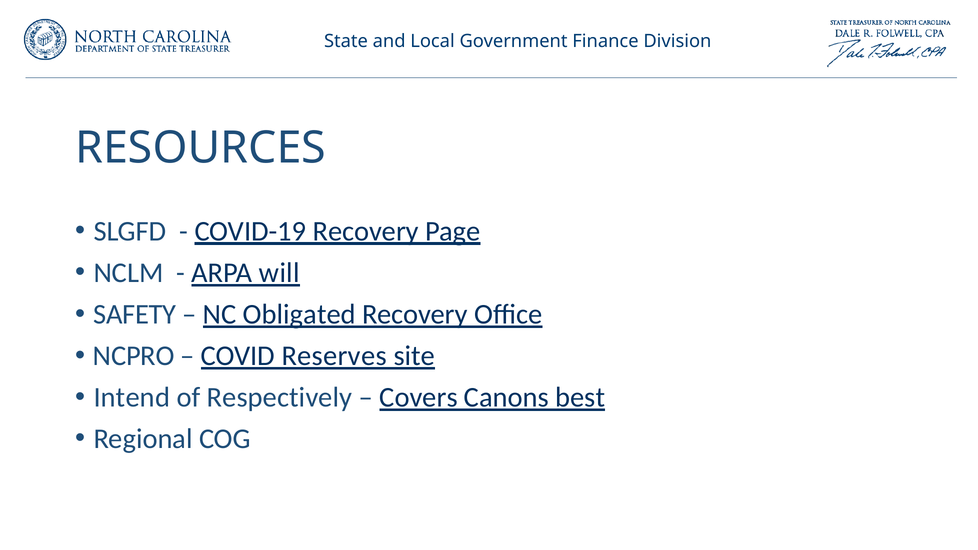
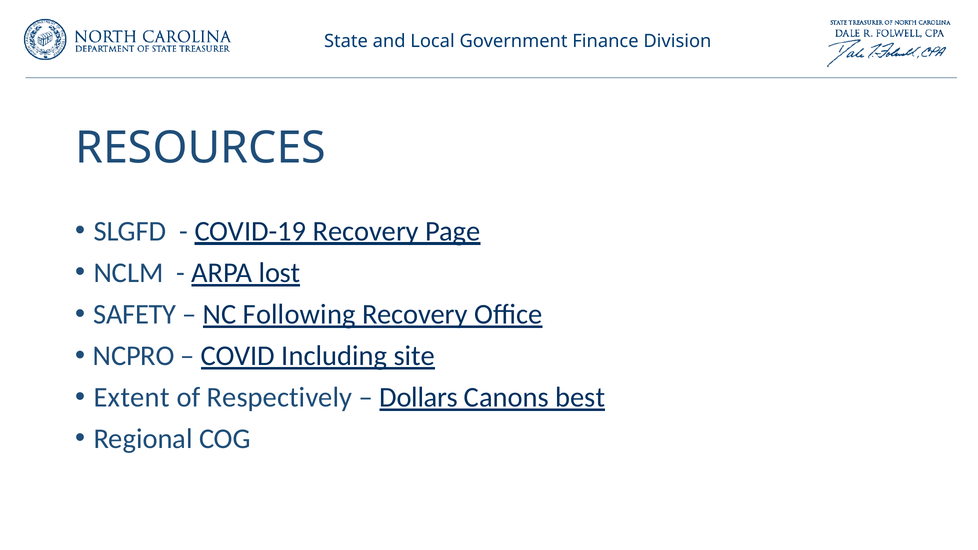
will: will -> lost
Obligated: Obligated -> Following
Reserves: Reserves -> Including
Intend: Intend -> Extent
Covers: Covers -> Dollars
